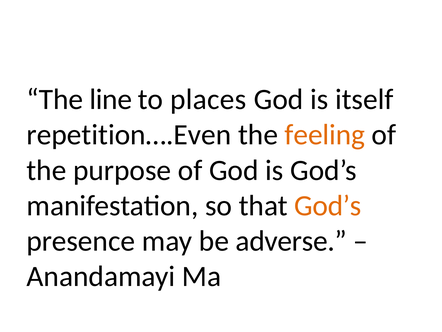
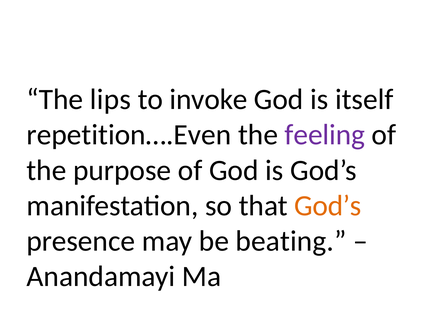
line: line -> lips
places: places -> invoke
feeling colour: orange -> purple
adverse: adverse -> beating
